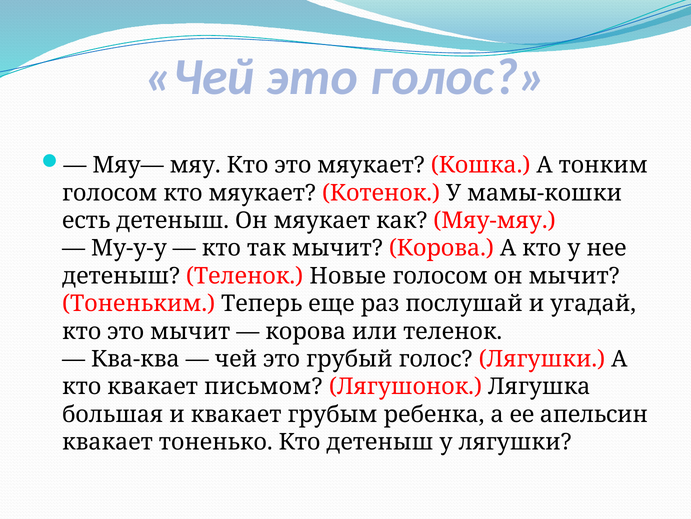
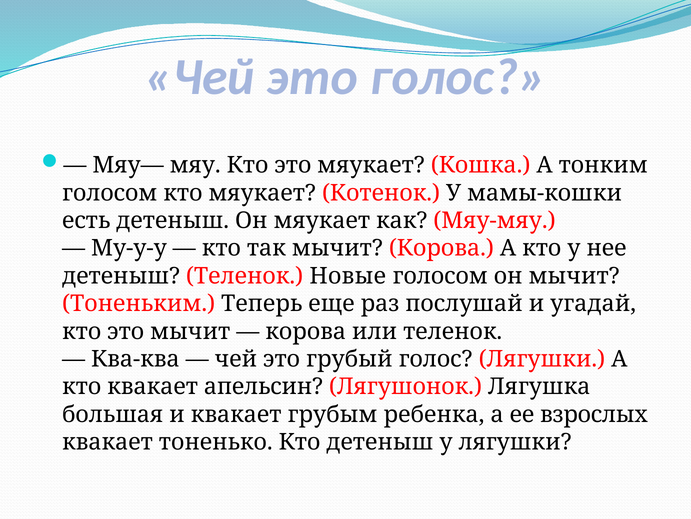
письмом: письмом -> апельсин
апельсин: апельсин -> взрослых
